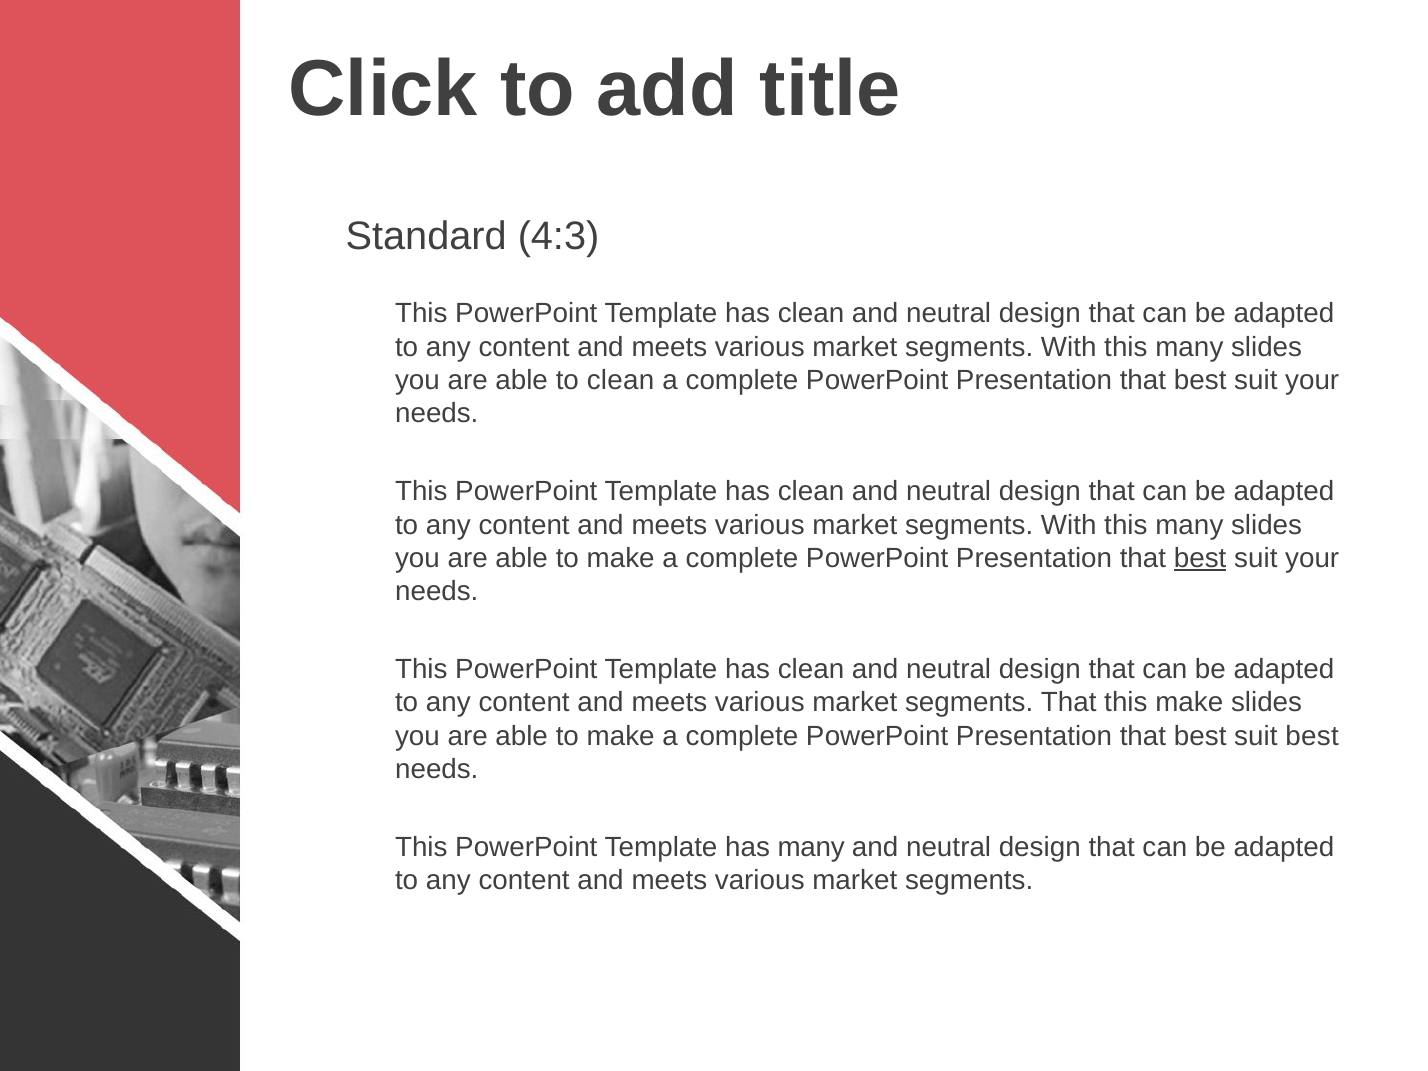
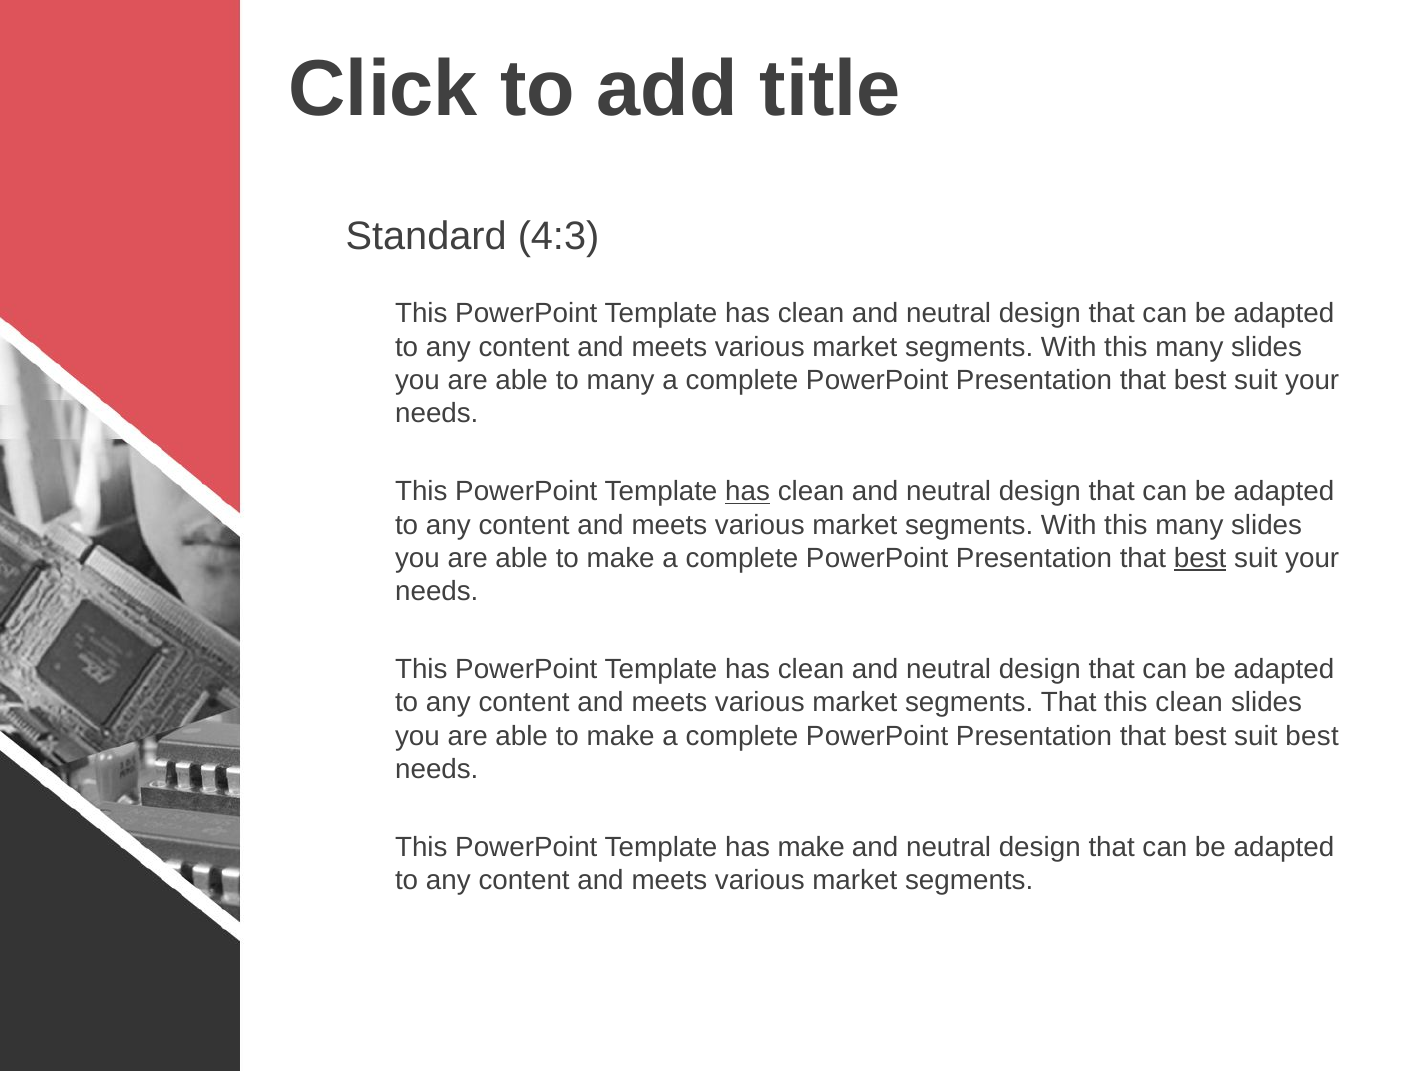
to clean: clean -> many
has at (748, 492) underline: none -> present
this make: make -> clean
has many: many -> make
